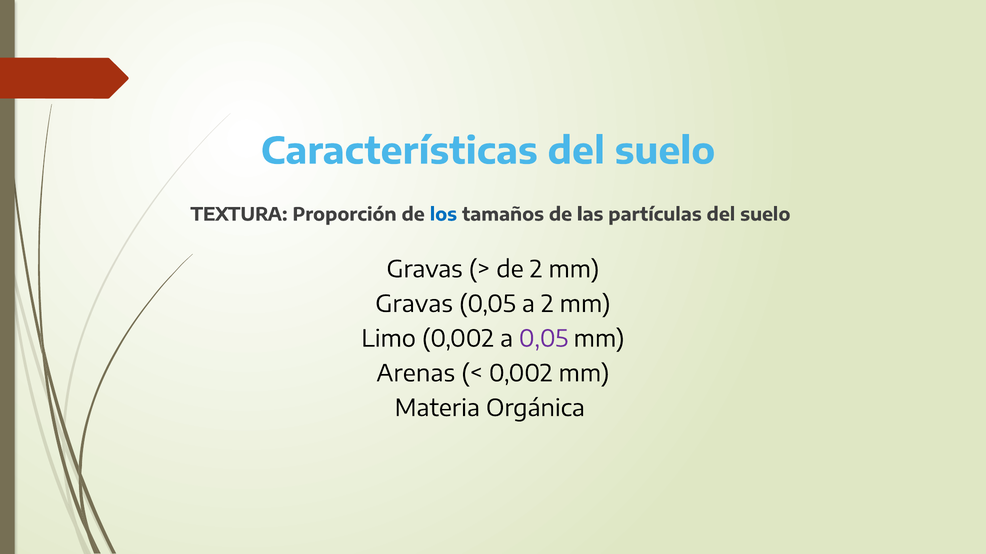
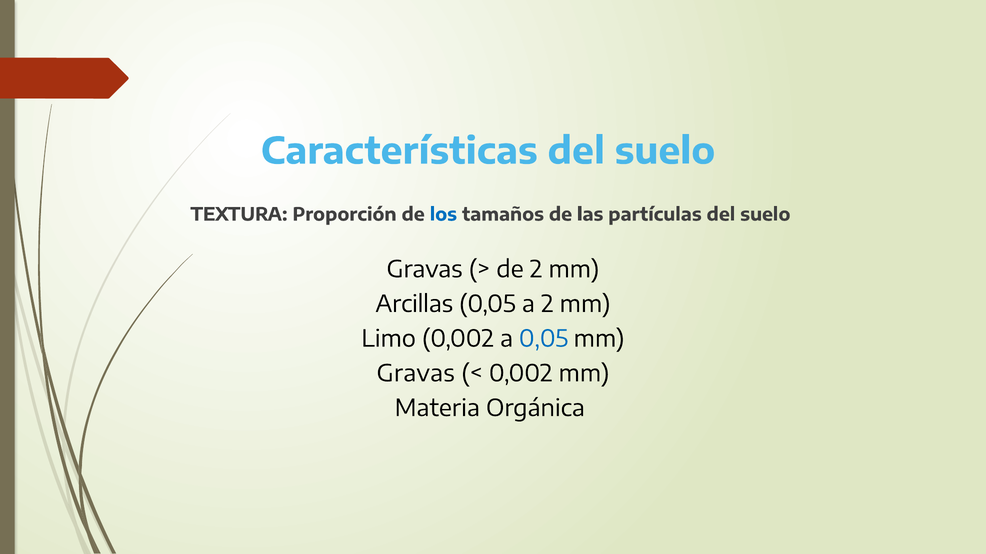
Gravas at (414, 305): Gravas -> Arcillas
0,05 at (544, 339) colour: purple -> blue
Arenas at (416, 374): Arenas -> Gravas
